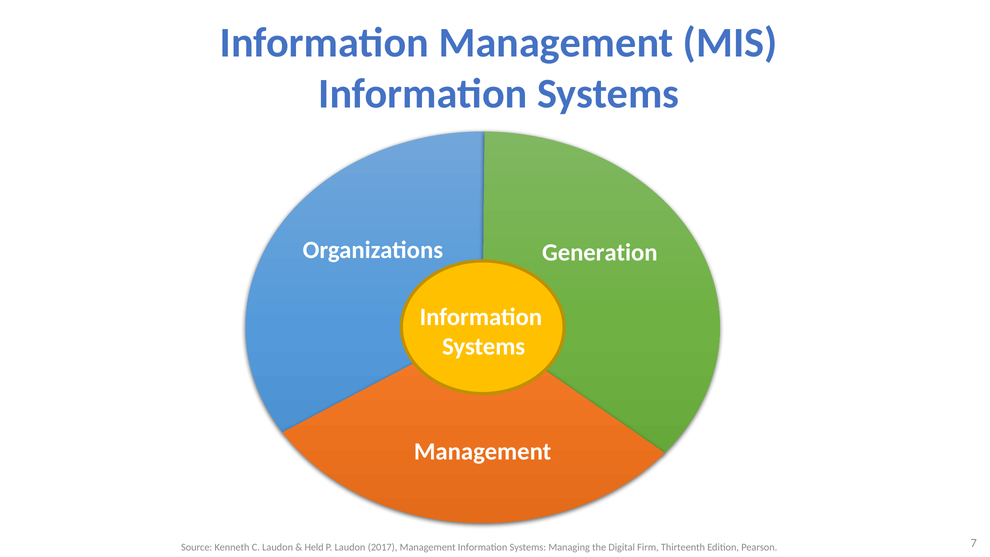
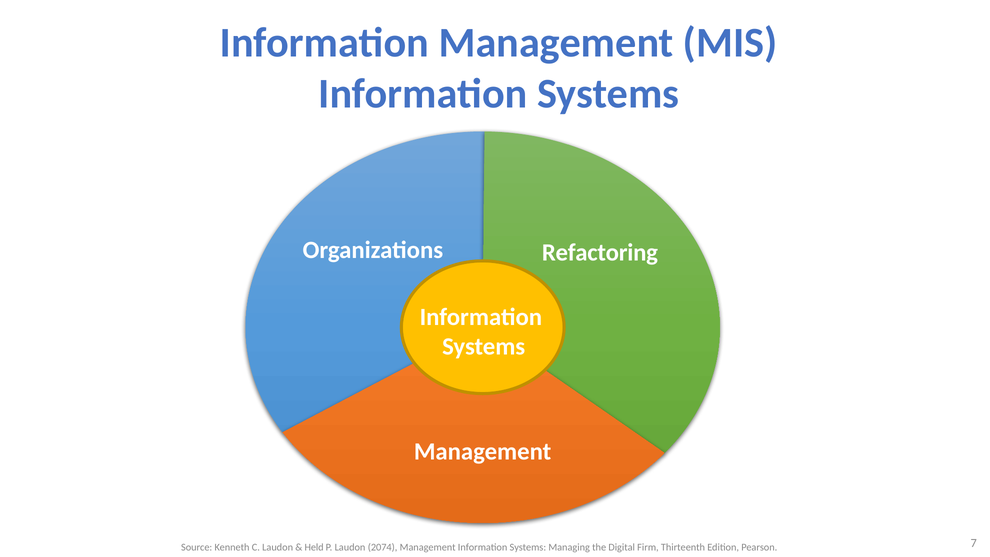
Generation: Generation -> Refactoring
2017: 2017 -> 2074
